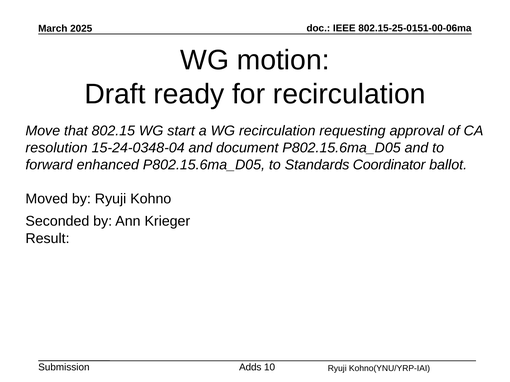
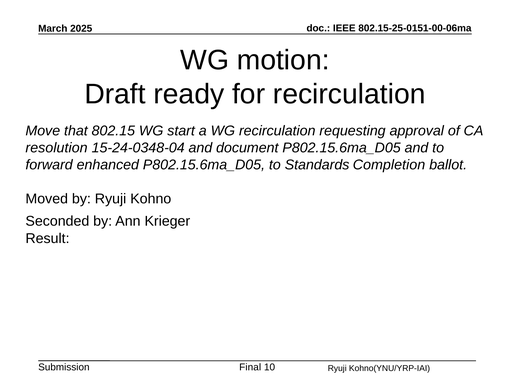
Coordinator: Coordinator -> Completion
Adds: Adds -> Final
